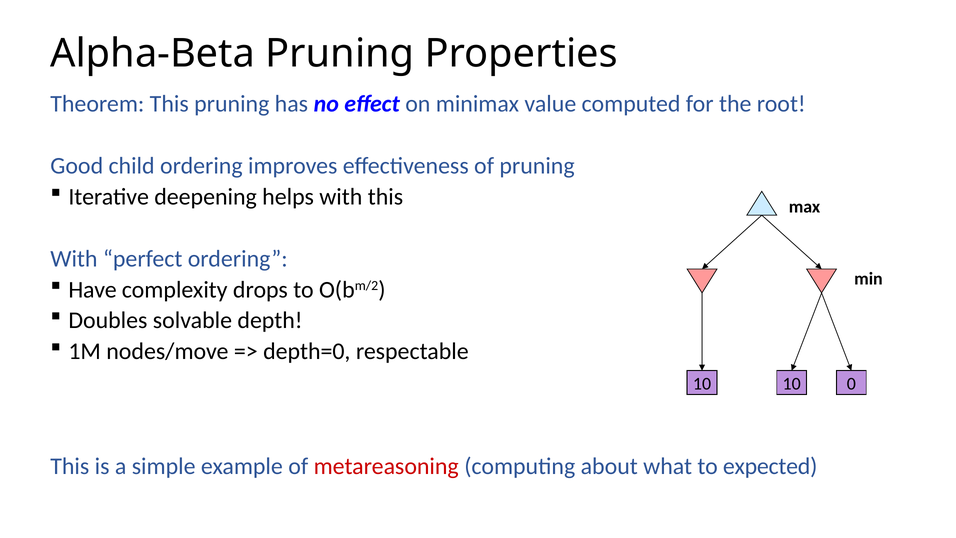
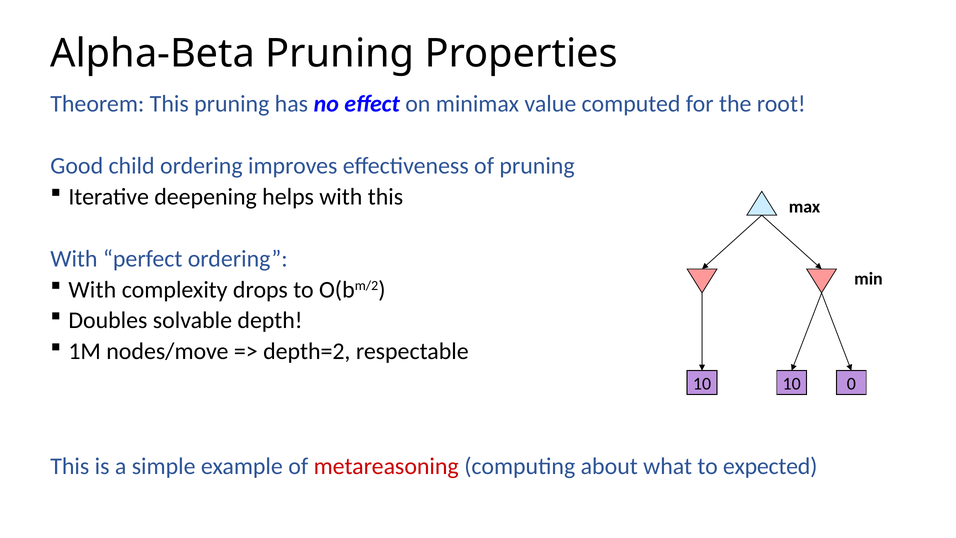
Have at (93, 290): Have -> With
depth=0: depth=0 -> depth=2
